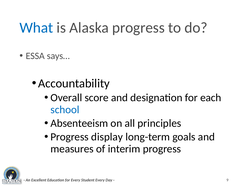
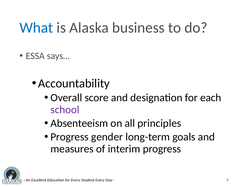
Alaska progress: progress -> business
school colour: blue -> purple
display: display -> gender
